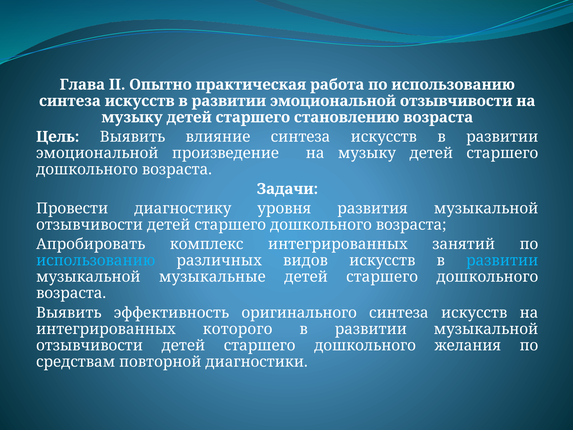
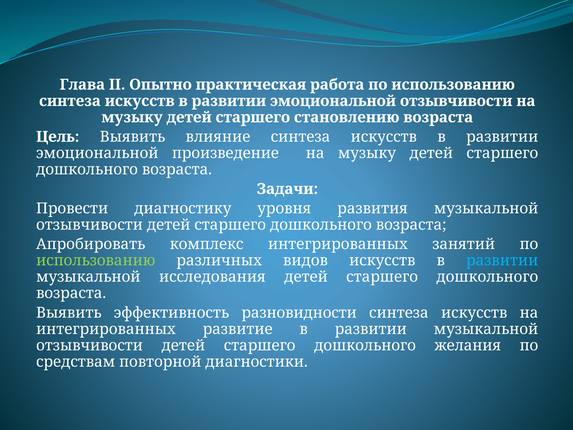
использованию at (96, 260) colour: light blue -> light green
музыкальные: музыкальные -> исследования
оригинального: оригинального -> разновидности
которого: которого -> развитие
